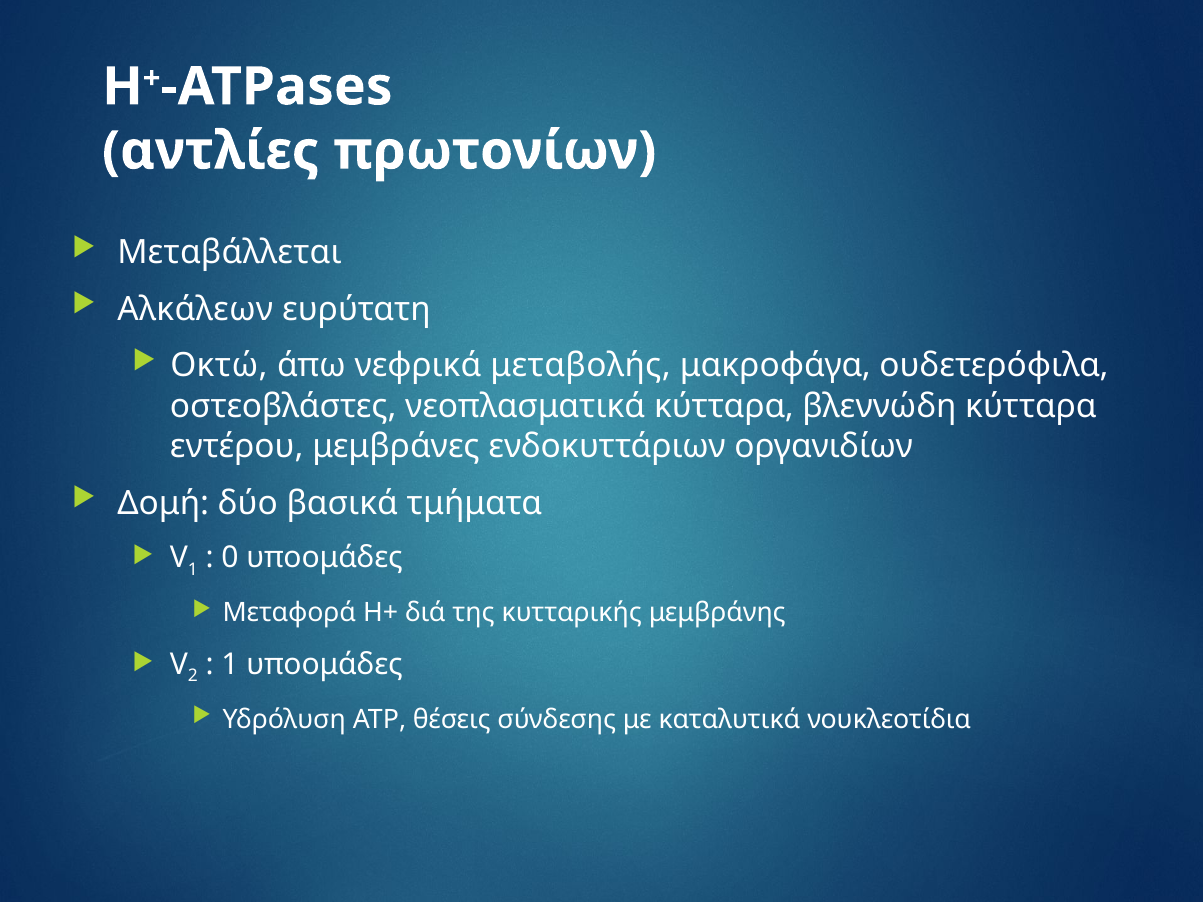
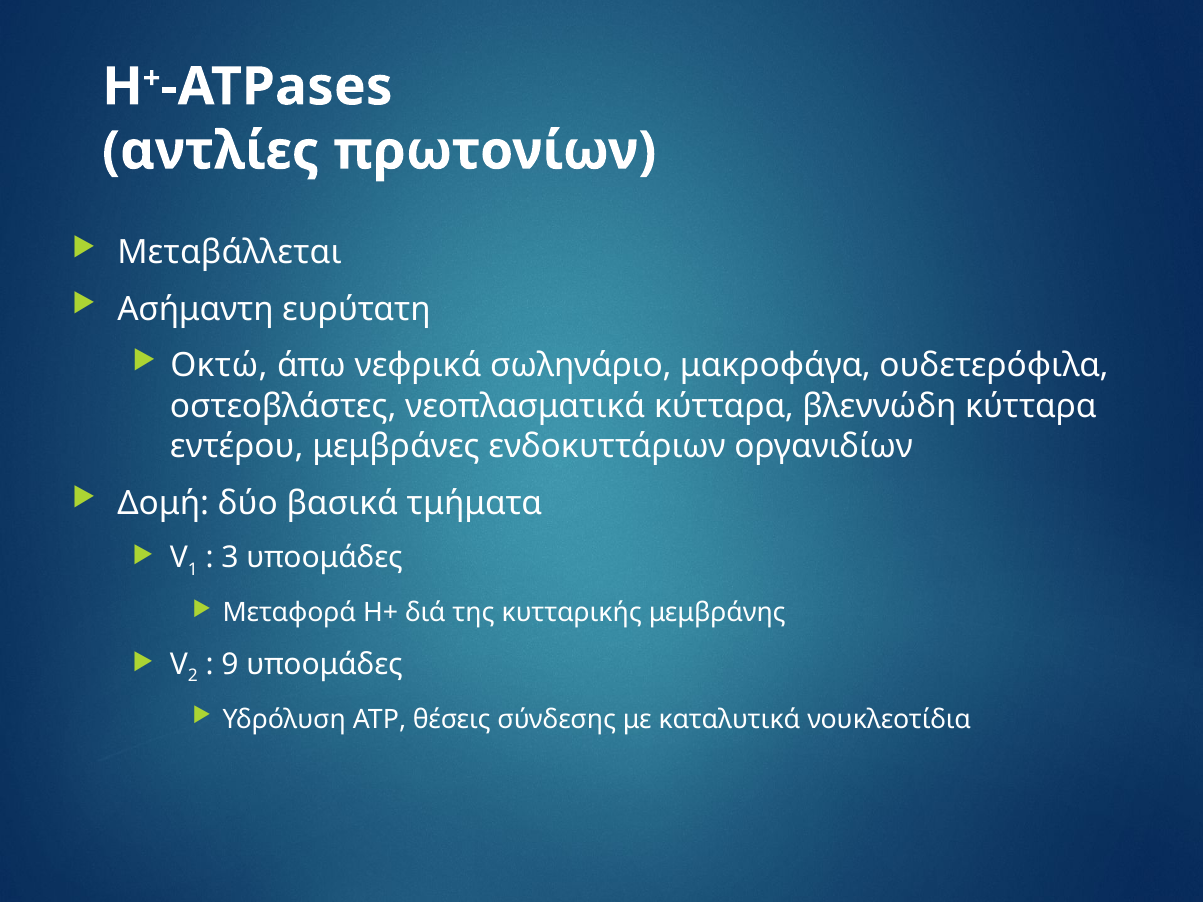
Αλκάλεων: Αλκάλεων -> Ασήμαντη
μεταβολής: μεταβολής -> σωληνάριο
0: 0 -> 3
1 at (230, 664): 1 -> 9
